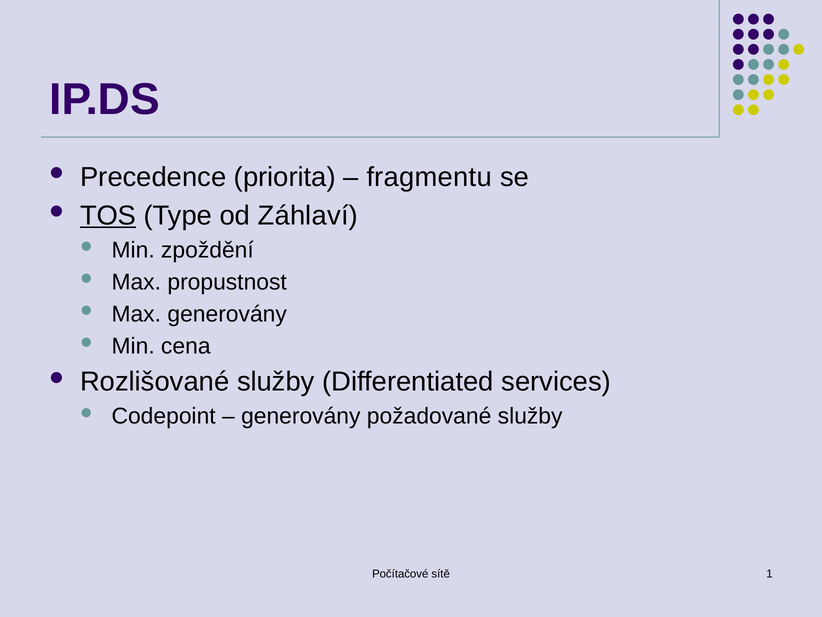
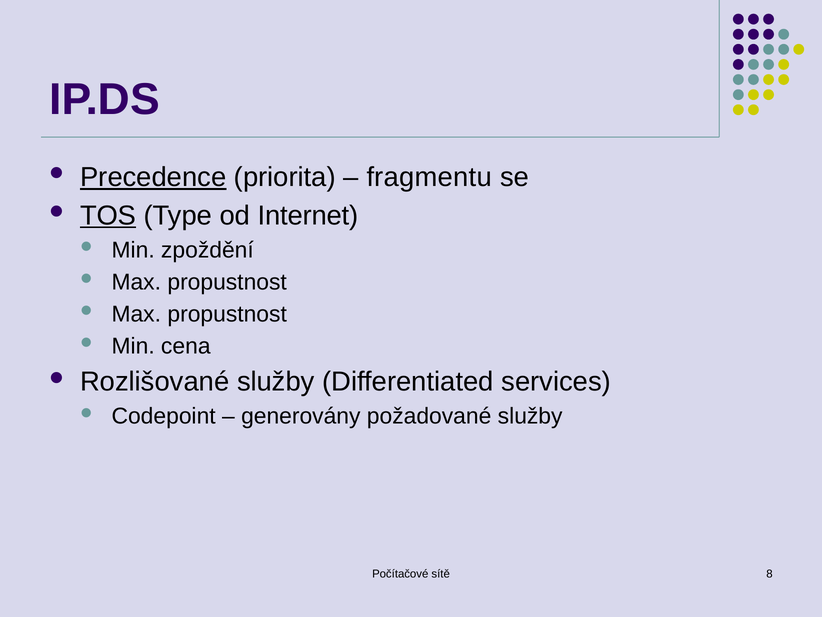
Precedence underline: none -> present
Záhlaví: Záhlaví -> Internet
generovány at (227, 314): generovány -> propustnost
1: 1 -> 8
